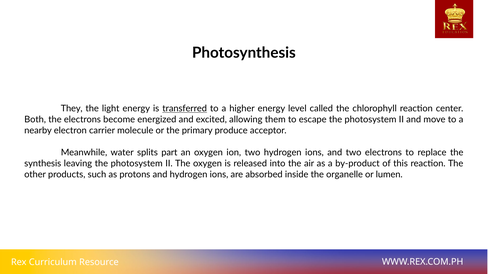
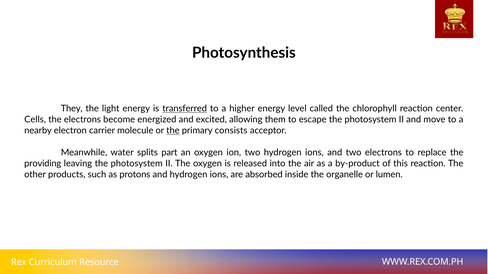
Both: Both -> Cells
the at (173, 131) underline: none -> present
produce: produce -> consists
synthesis: synthesis -> providing
